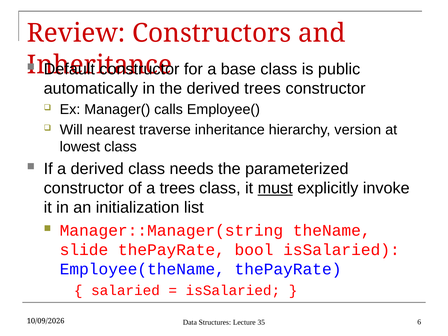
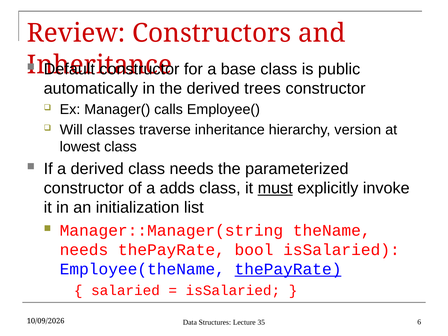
nearest: nearest -> classes
a trees: trees -> adds
slide at (84, 250): slide -> needs
thePayRate at (288, 269) underline: none -> present
